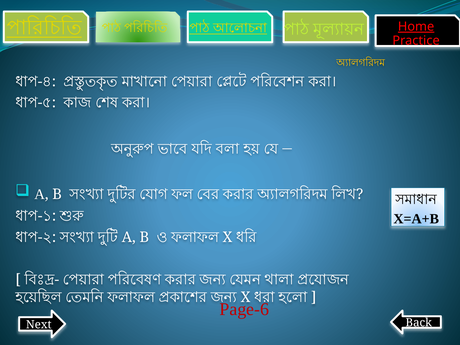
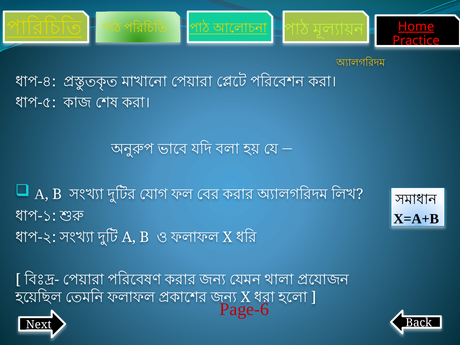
Next underline: none -> present
